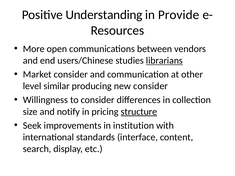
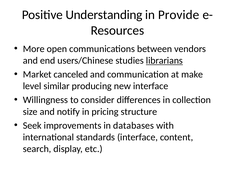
Market consider: consider -> canceled
other: other -> make
new consider: consider -> interface
structure underline: present -> none
institution: institution -> databases
